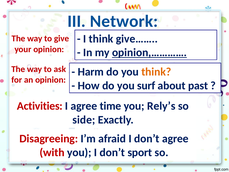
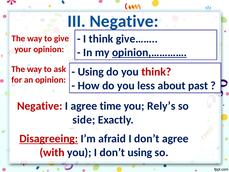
III Network: Network -> Negative
Harm at (91, 72): Harm -> Using
think at (156, 72) colour: orange -> red
surf: surf -> less
Activities at (40, 106): Activities -> Negative
Disagreeing underline: none -> present
don’t sport: sport -> using
